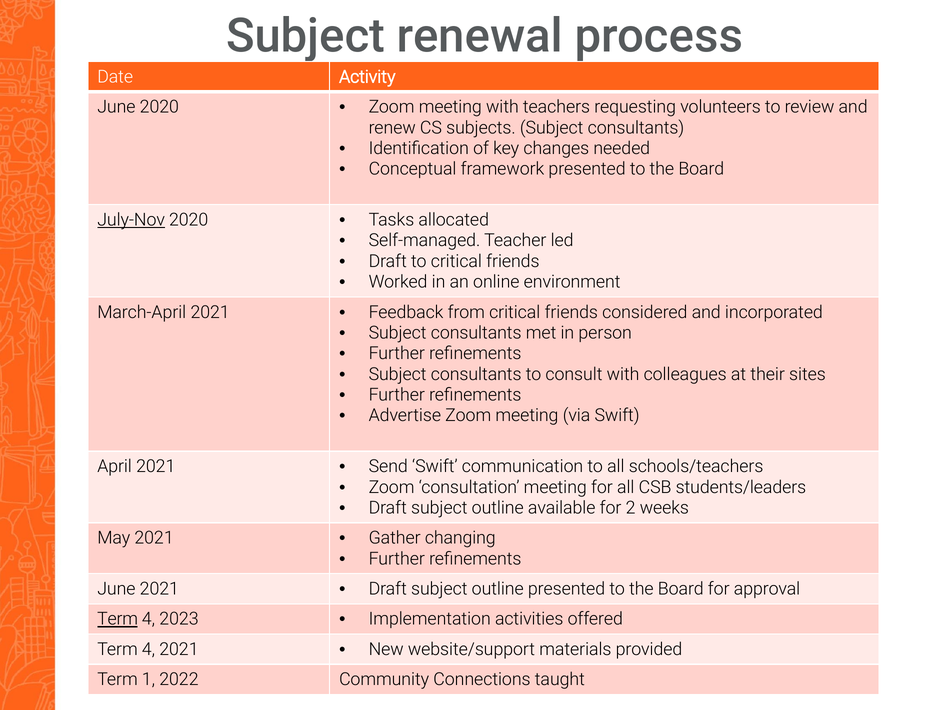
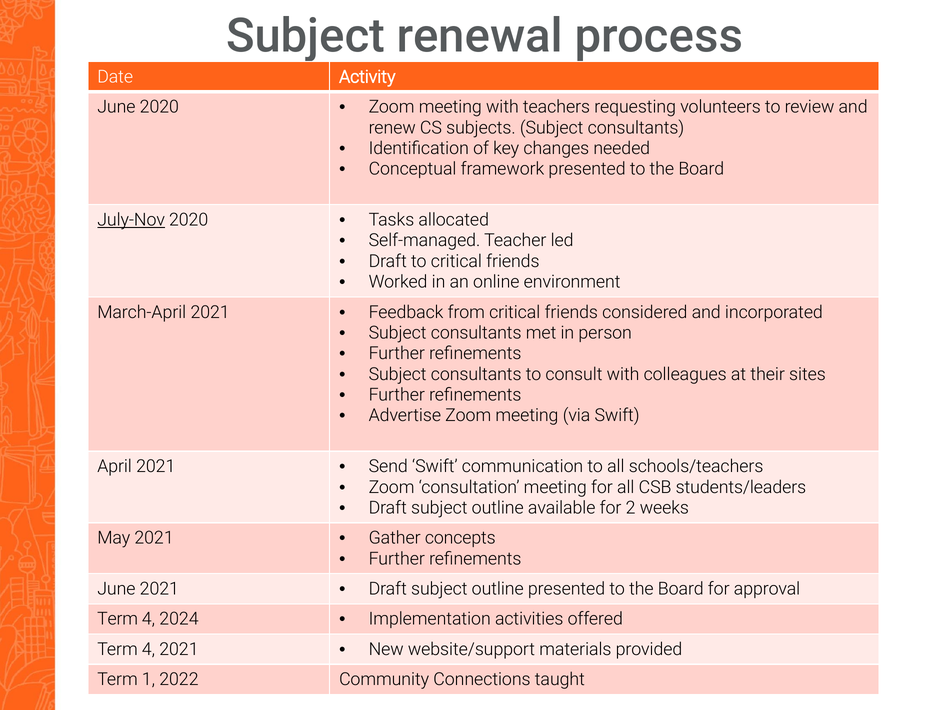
changing: changing -> concepts
Term at (118, 619) underline: present -> none
2023: 2023 -> 2024
